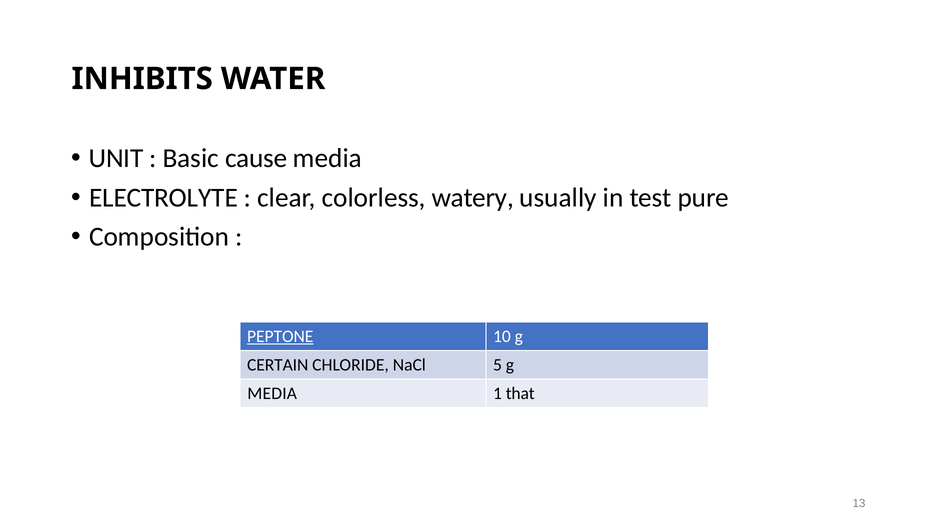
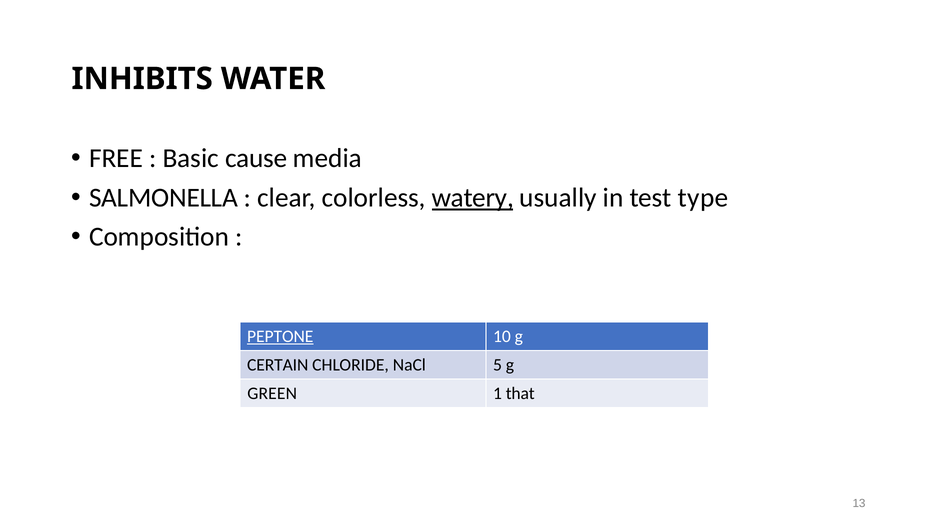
UNIT: UNIT -> FREE
ELECTROLYTE: ELECTROLYTE -> SALMONELLA
watery underline: none -> present
pure: pure -> type
MEDIA at (272, 393): MEDIA -> GREEN
